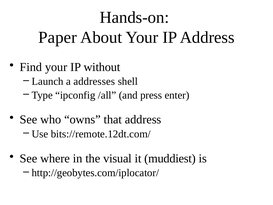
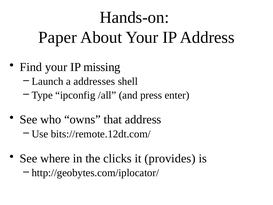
without: without -> missing
visual: visual -> clicks
muddiest: muddiest -> provides
